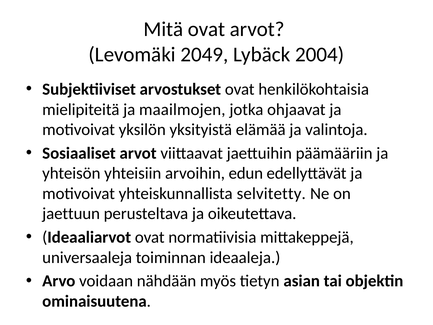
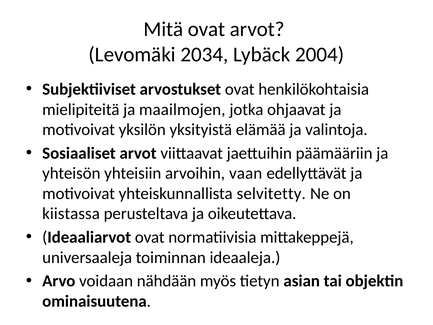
2049: 2049 -> 2034
edun: edun -> vaan
jaettuun: jaettuun -> kiistassa
